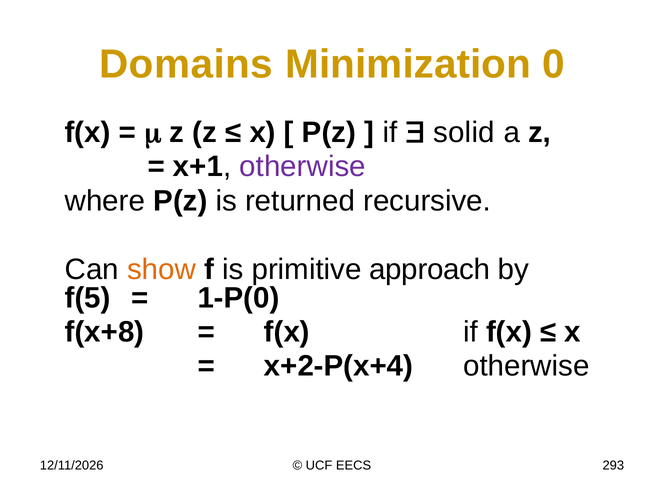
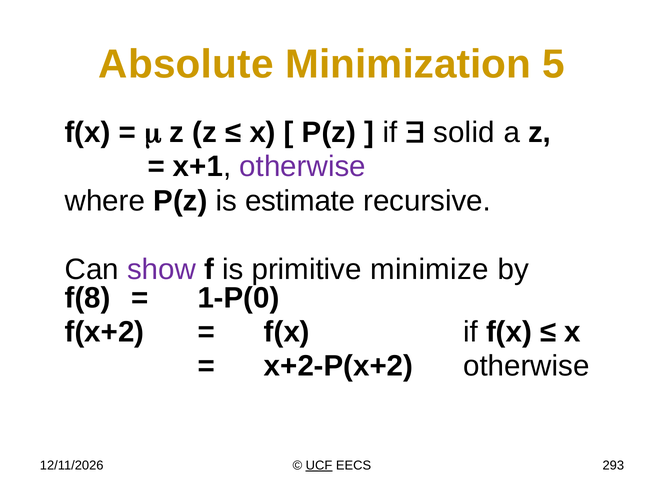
Domains: Domains -> Absolute
0: 0 -> 5
returned: returned -> estimate
show colour: orange -> purple
approach: approach -> minimize
f(5: f(5 -> f(8
f(x+8: f(x+8 -> f(x+2
x+2-P(x+4: x+2-P(x+4 -> x+2-P(x+2
UCF underline: none -> present
